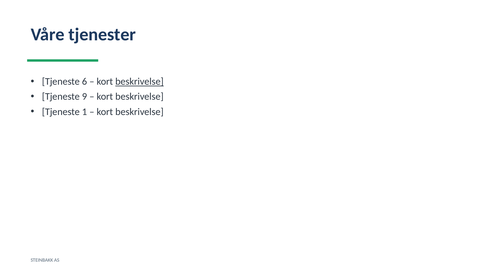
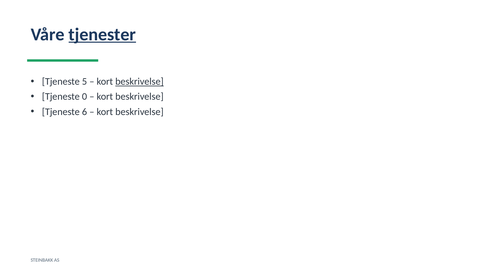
tjenester underline: none -> present
6: 6 -> 5
9: 9 -> 0
1: 1 -> 6
